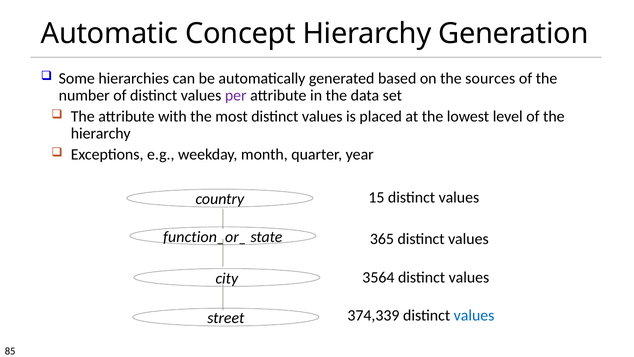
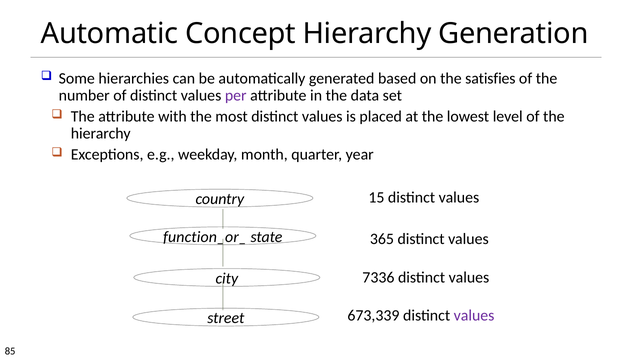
sources: sources -> satisfies
3564: 3564 -> 7336
374,339: 374,339 -> 673,339
values at (474, 315) colour: blue -> purple
